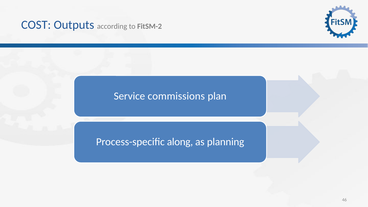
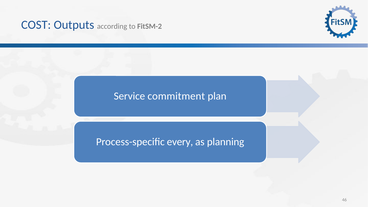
commissions: commissions -> commitment
along: along -> every
